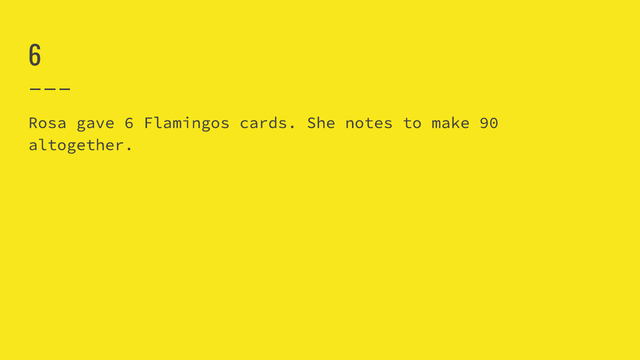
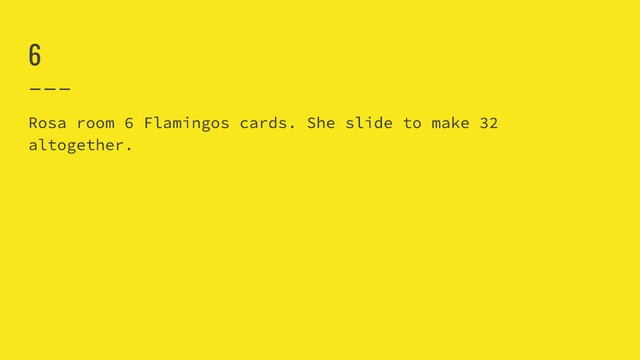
gave: gave -> room
notes: notes -> slide
90: 90 -> 32
